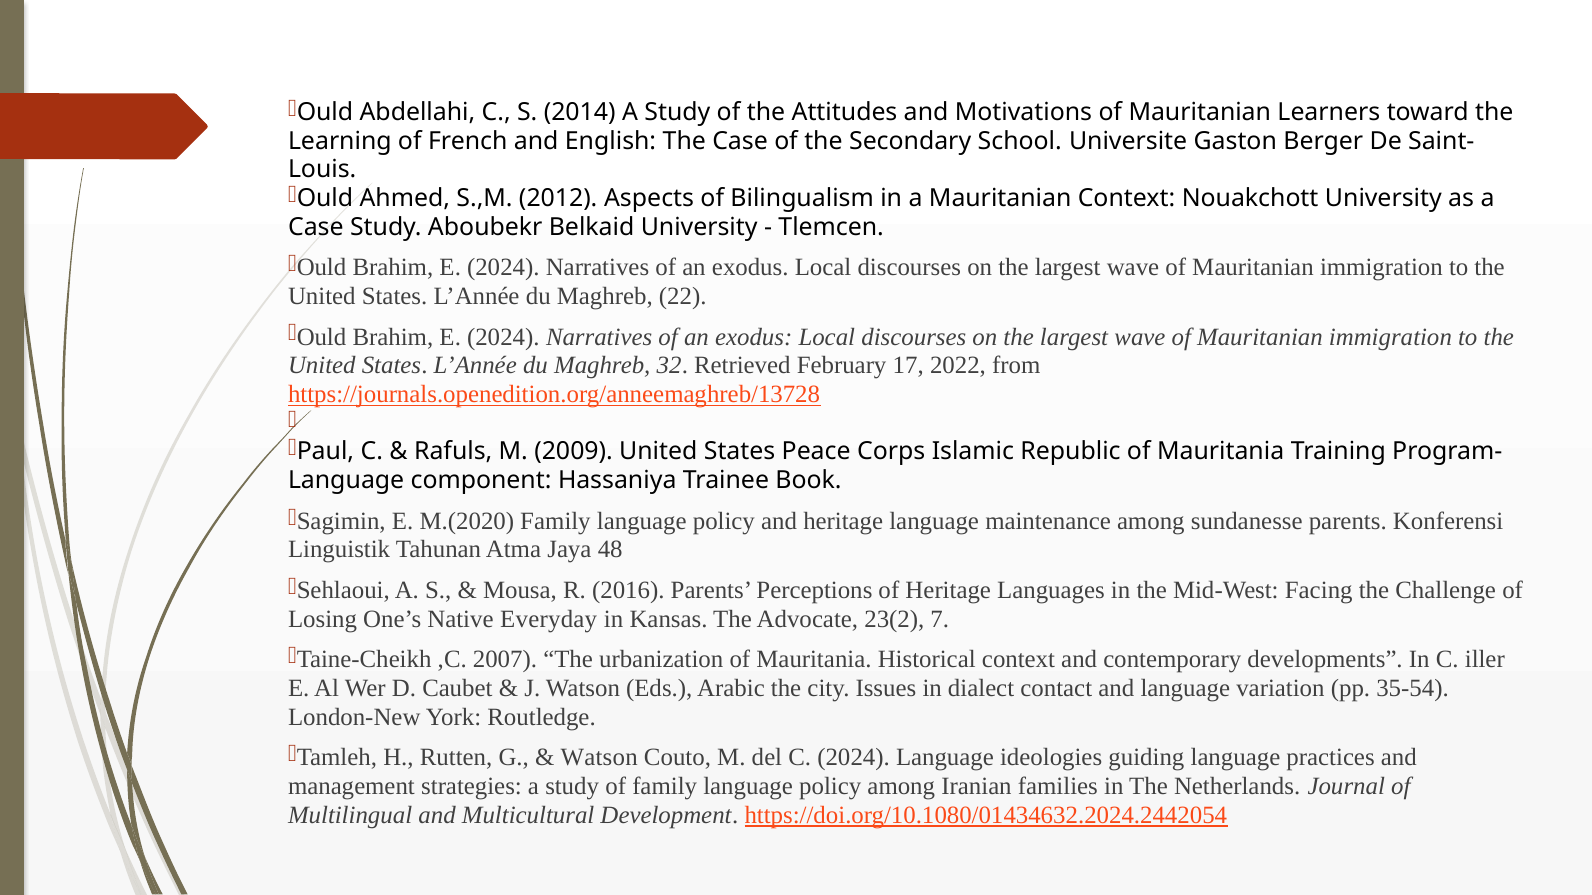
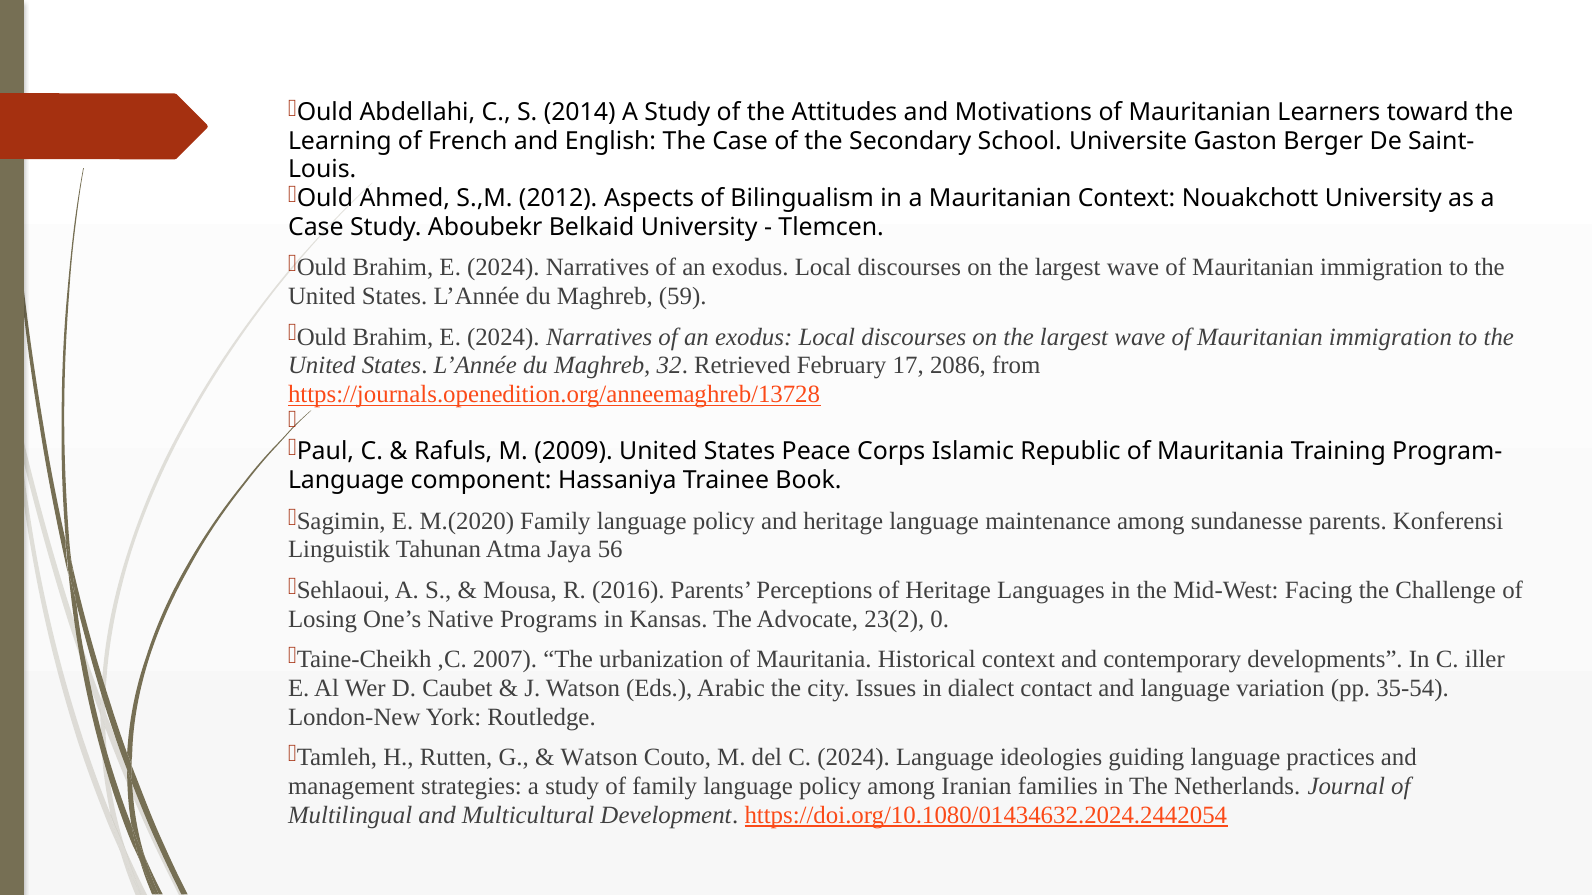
22: 22 -> 59
2022: 2022 -> 2086
48: 48 -> 56
Everyday: Everyday -> Programs
7: 7 -> 0
